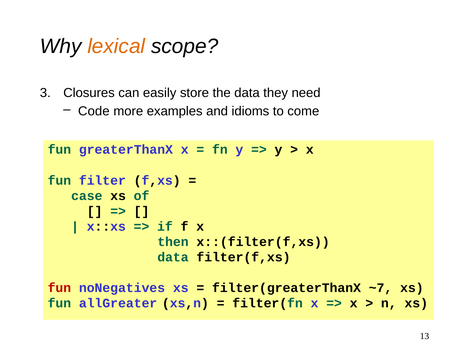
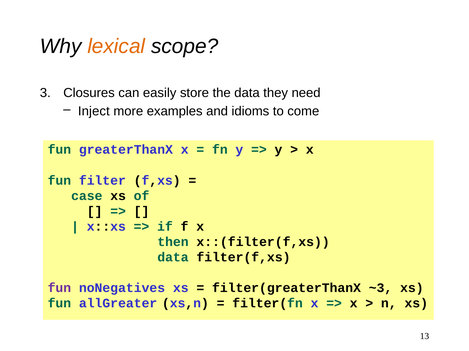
Code: Code -> Inject
fun at (59, 288) colour: red -> purple
~7: ~7 -> ~3
